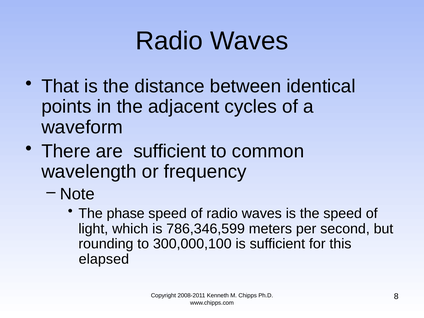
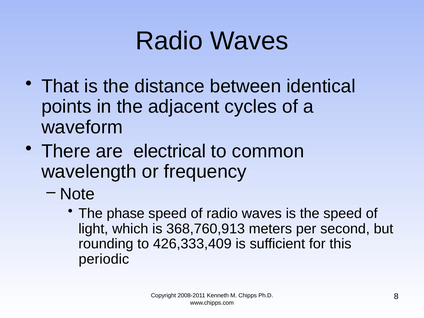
are sufficient: sufficient -> electrical
786,346,599: 786,346,599 -> 368,760,913
300,000,100: 300,000,100 -> 426,333,409
elapsed: elapsed -> periodic
